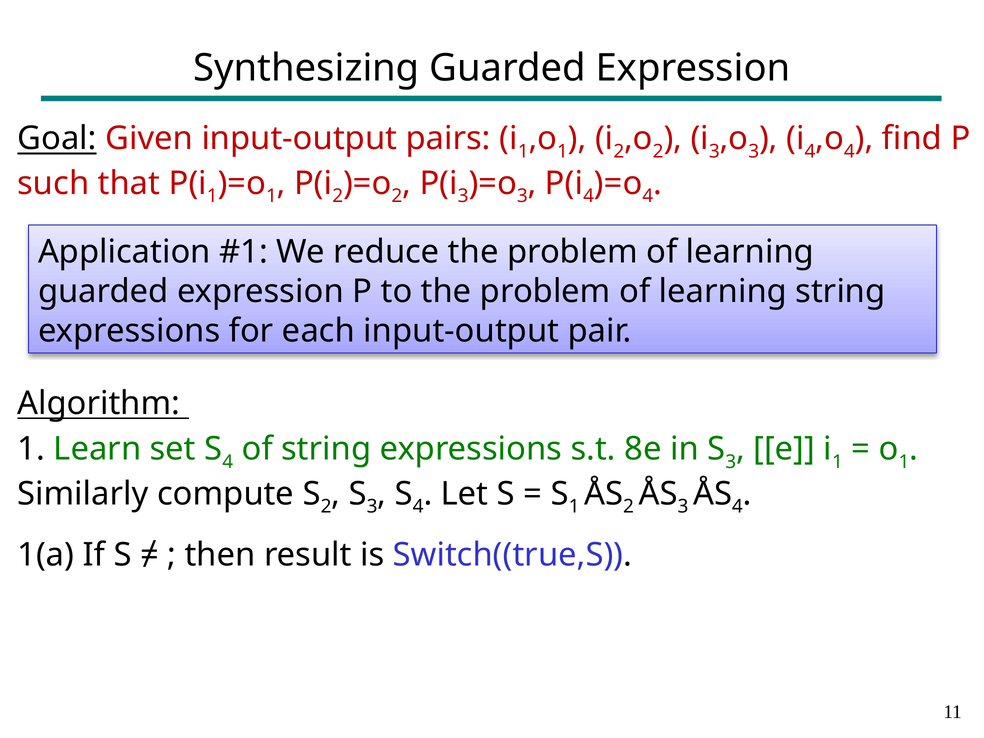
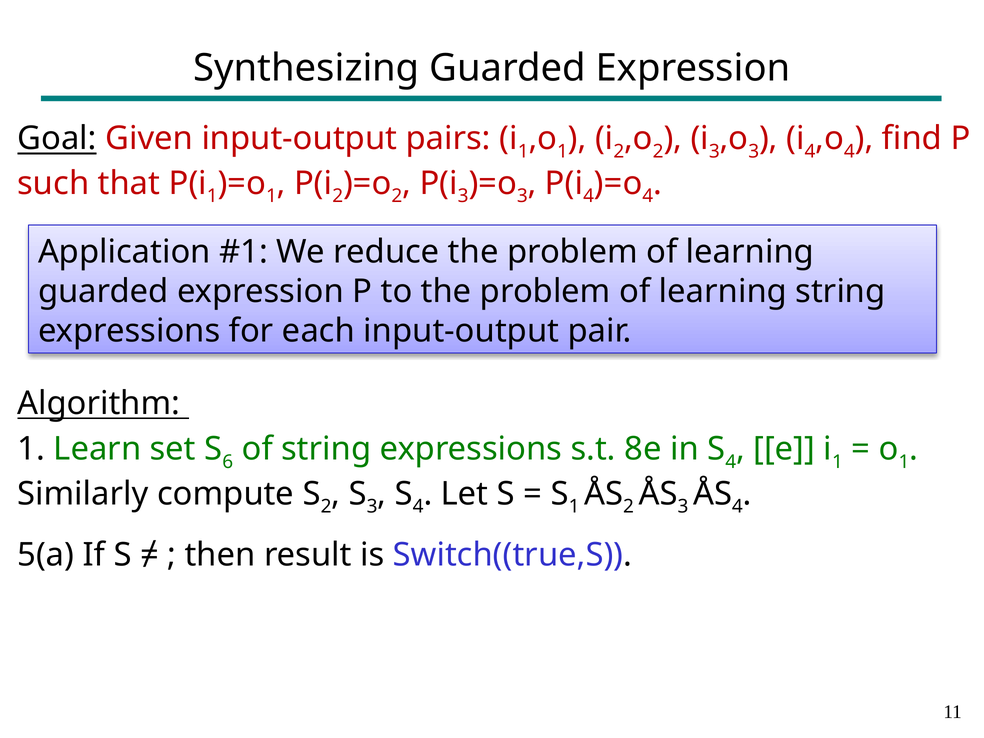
set S 4: 4 -> 6
in S 3: 3 -> 4
1(a: 1(a -> 5(a
